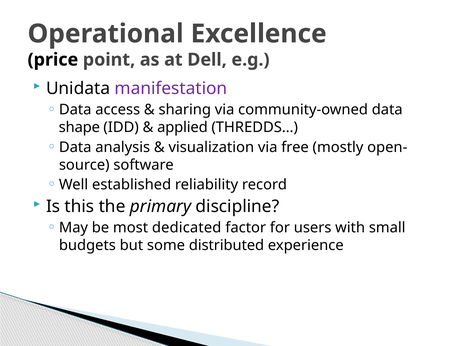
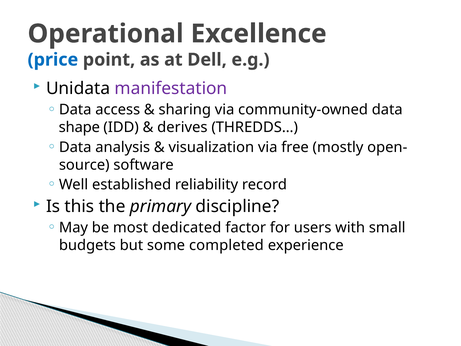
price colour: black -> blue
applied: applied -> derives
distributed: distributed -> completed
